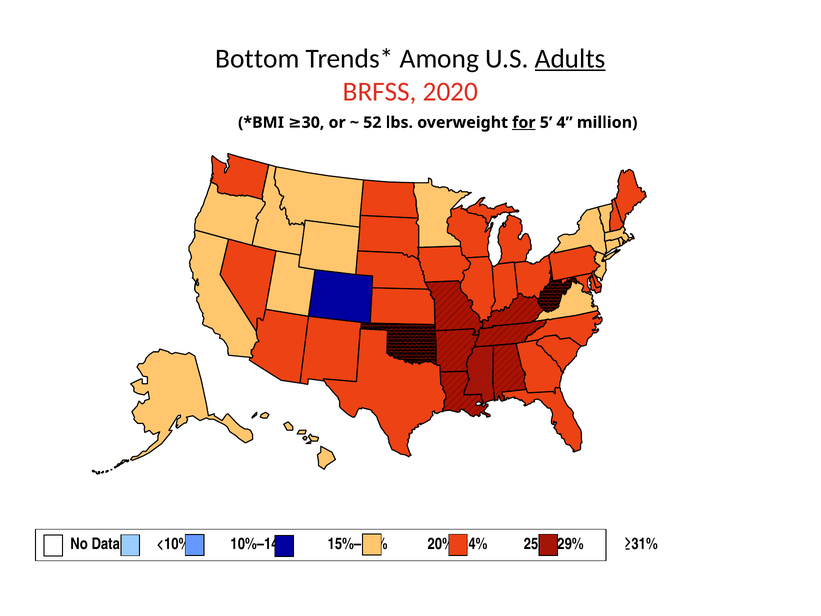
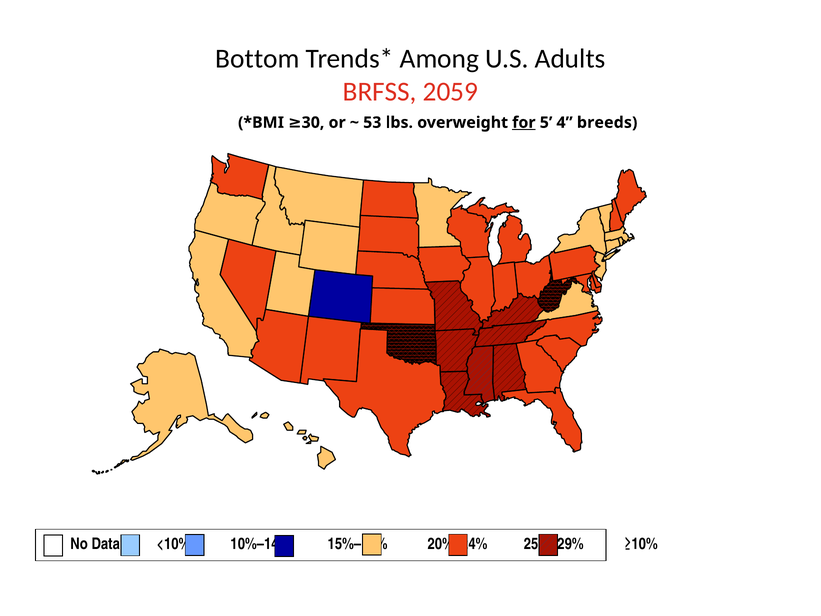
Adults underline: present -> none
2020: 2020 -> 2059
52: 52 -> 53
million: million -> breeds
≥31%: ≥31% -> ≥10%
